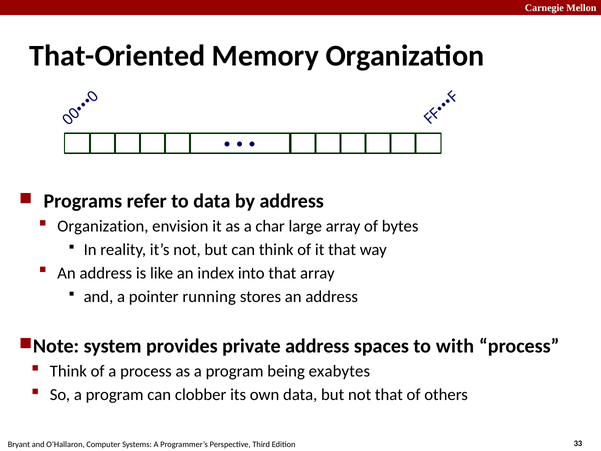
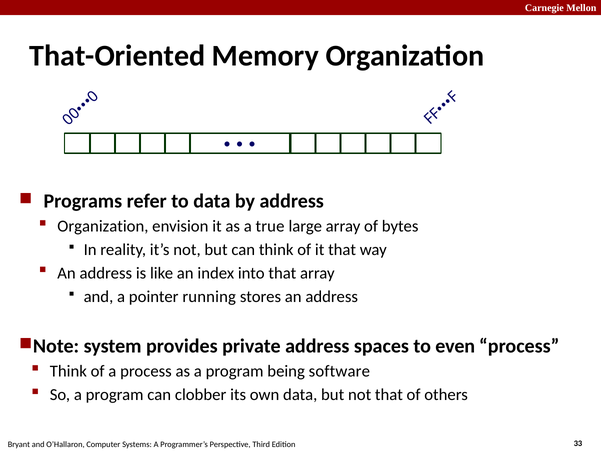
char: char -> true
with: with -> even
exabytes: exabytes -> software
